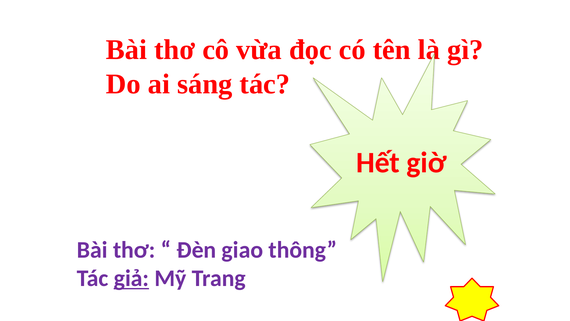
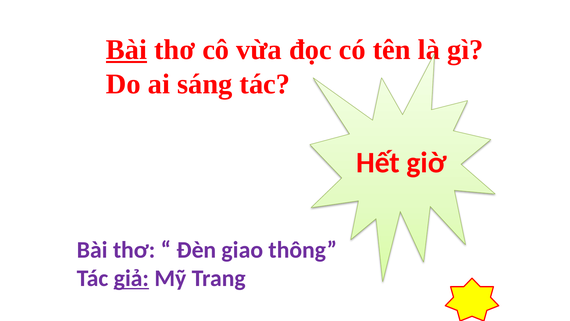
Bài at (126, 50) underline: none -> present
